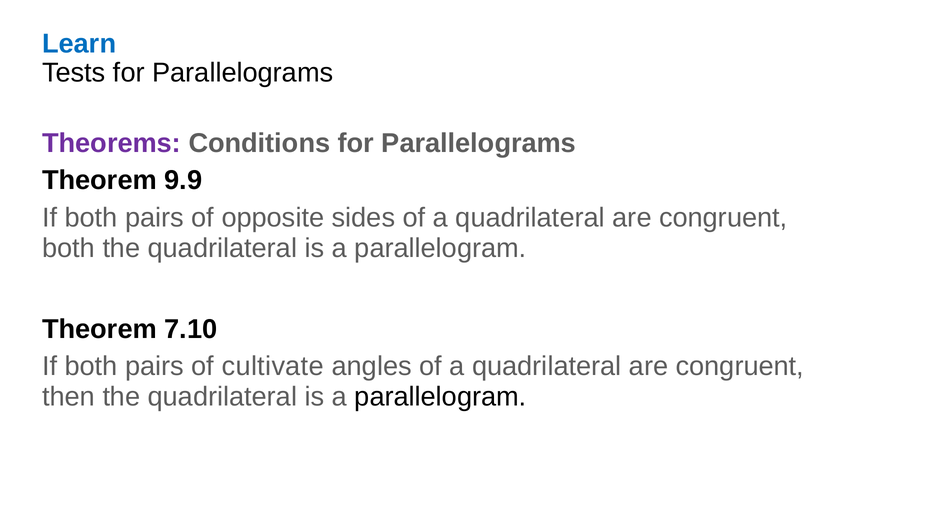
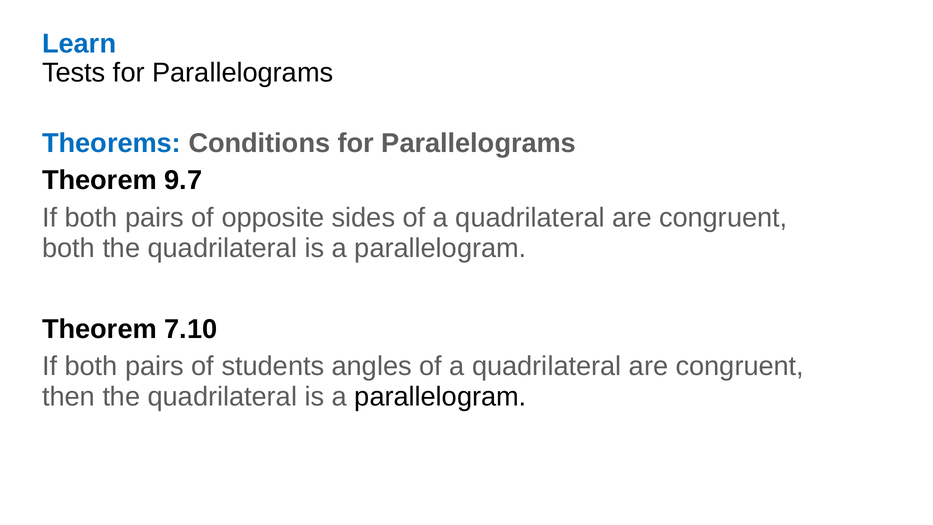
Theorems colour: purple -> blue
9.9: 9.9 -> 9.7
cultivate: cultivate -> students
